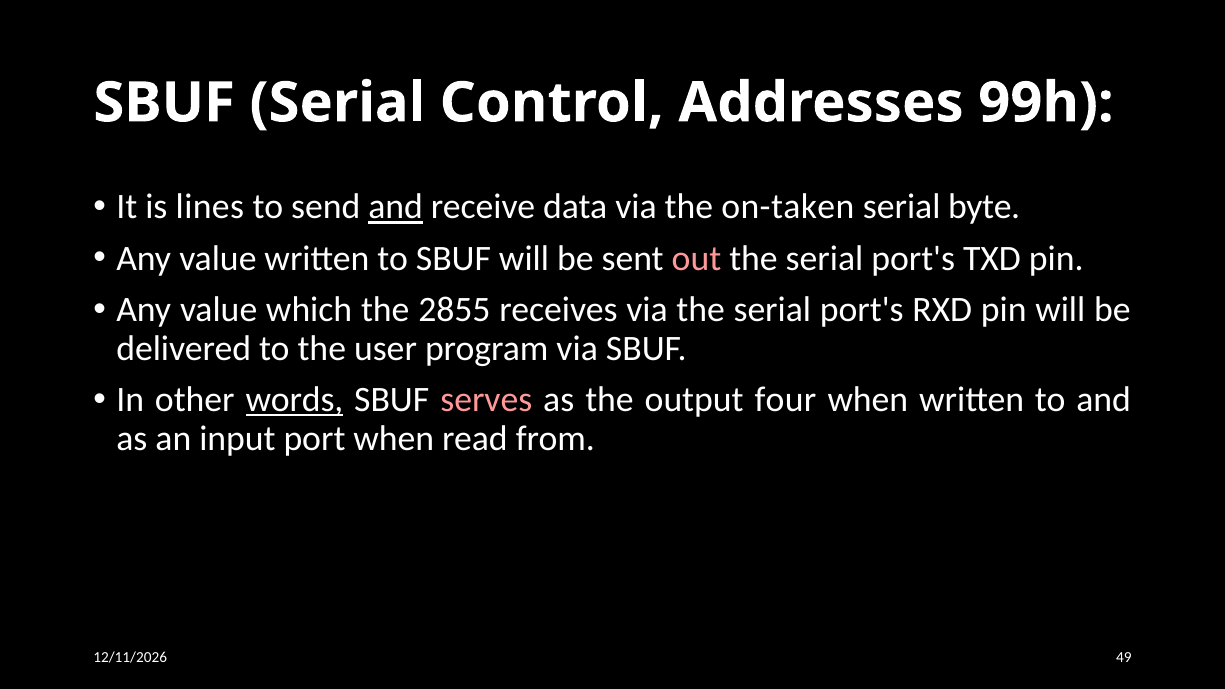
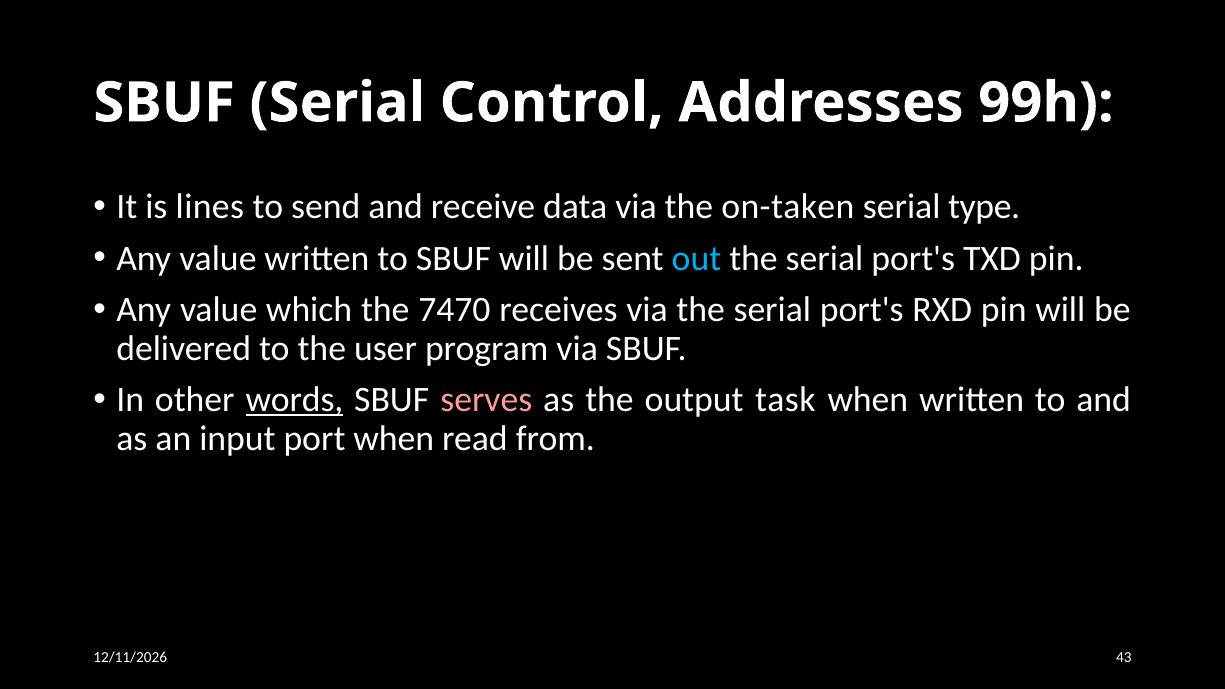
and at (396, 207) underline: present -> none
byte: byte -> type
out colour: pink -> light blue
2855: 2855 -> 7470
four: four -> task
49: 49 -> 43
